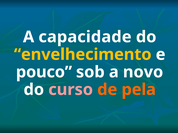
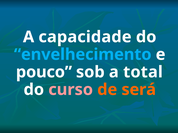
envelhecimento colour: yellow -> light blue
novo: novo -> total
pela: pela -> será
